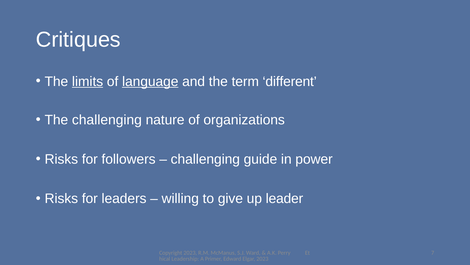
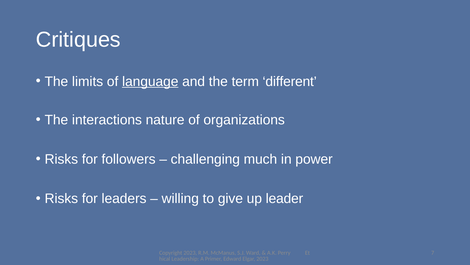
limits underline: present -> none
The challenging: challenging -> interactions
guide: guide -> much
